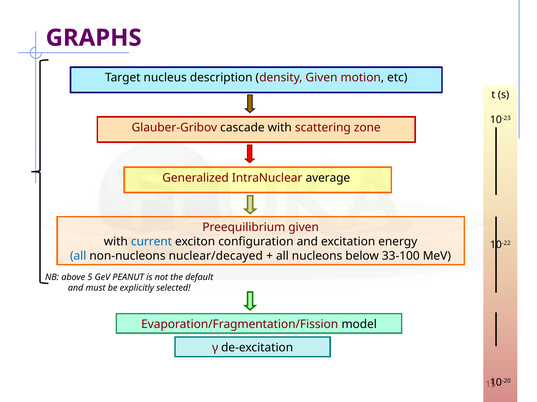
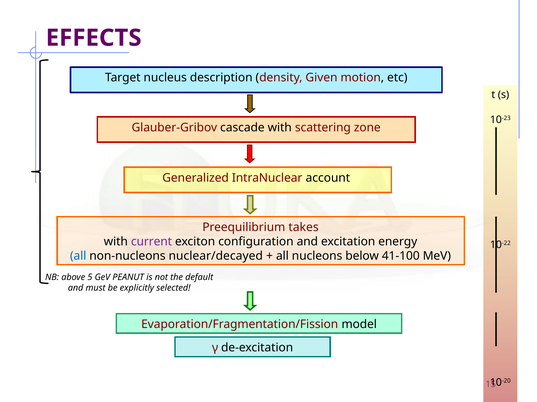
GRAPHS: GRAPHS -> EFFECTS
average: average -> account
Preequilibrium given: given -> takes
current colour: blue -> purple
33-100: 33-100 -> 41-100
